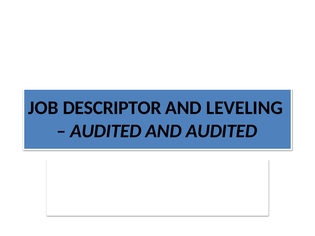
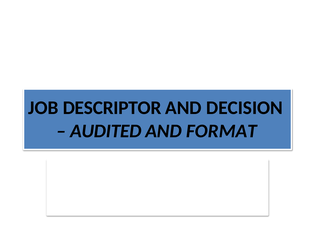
LEVELING: LEVELING -> DECISION
AND AUDITED: AUDITED -> FORMAT
